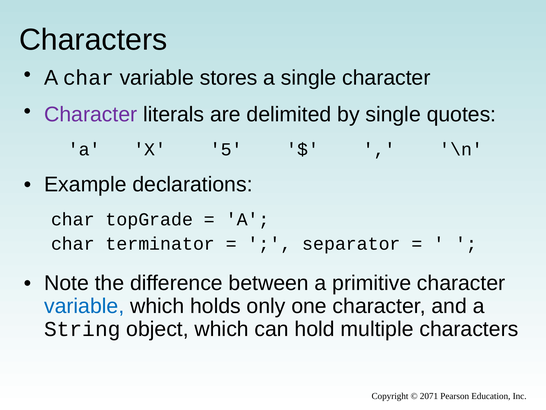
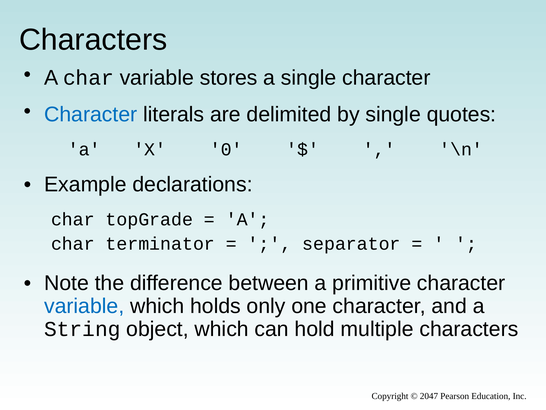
Character at (91, 114) colour: purple -> blue
5: 5 -> 0
2071: 2071 -> 2047
